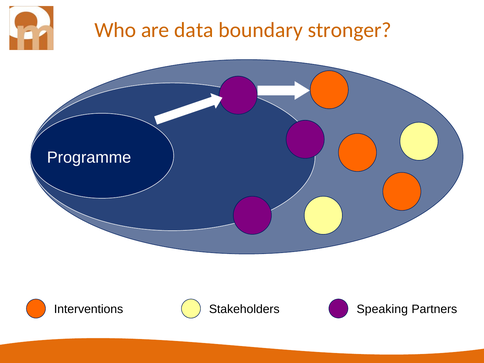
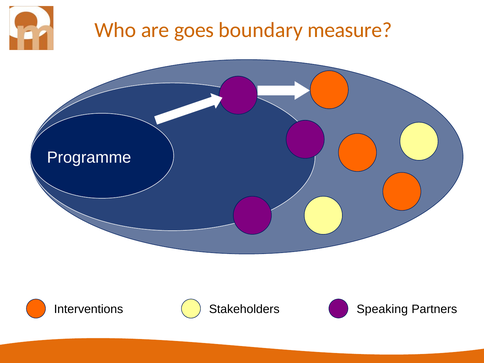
data: data -> goes
stronger: stronger -> measure
